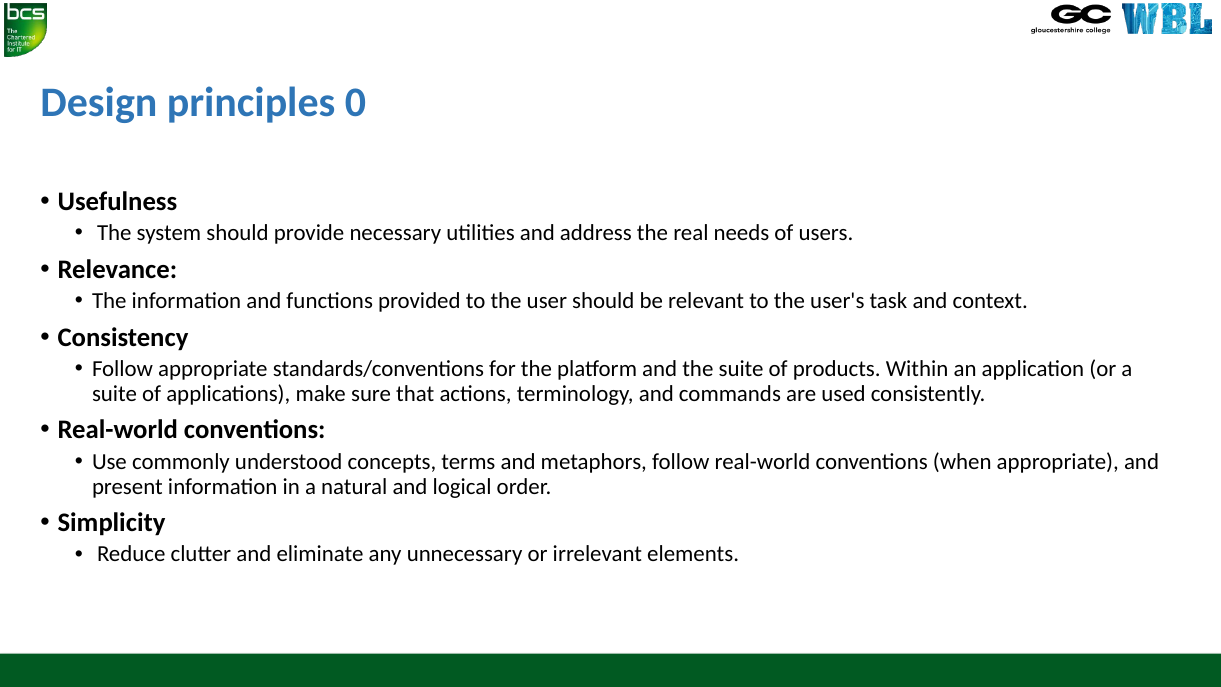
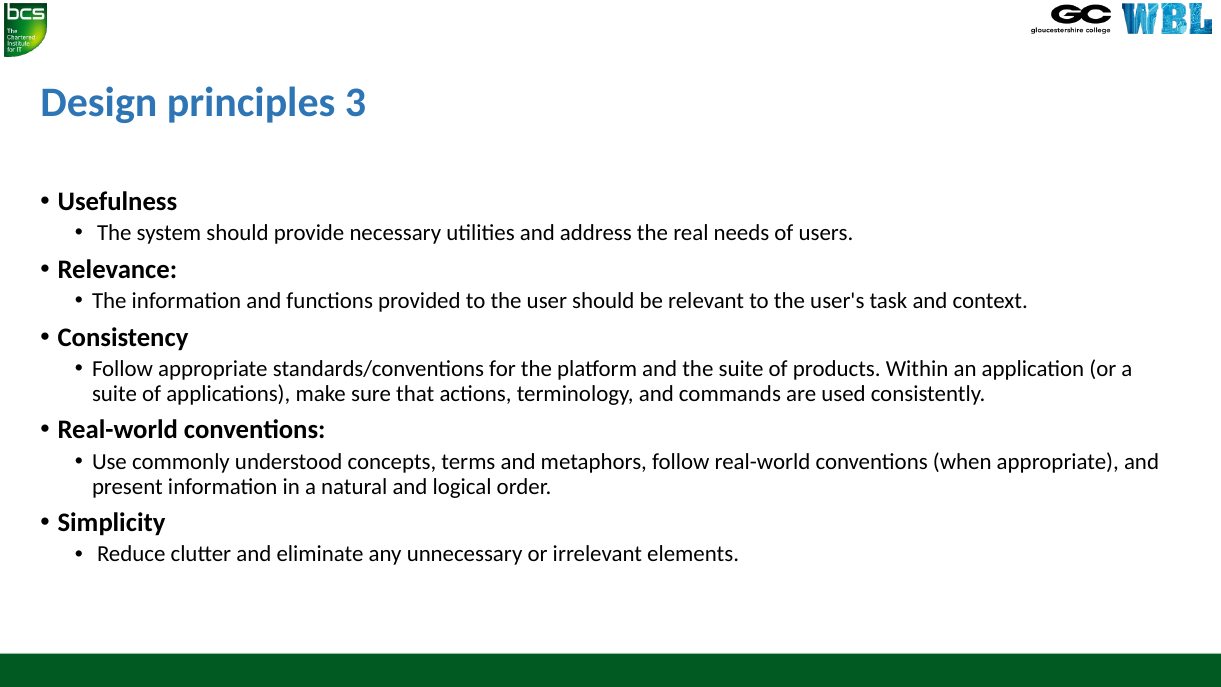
0: 0 -> 3
